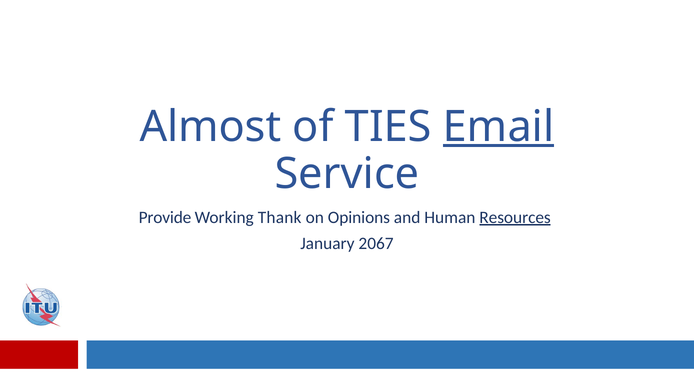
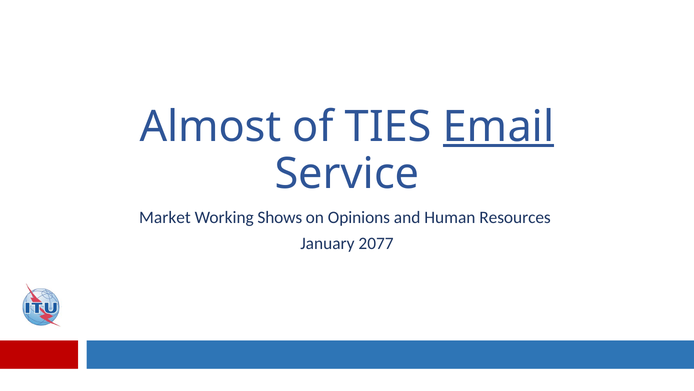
Provide: Provide -> Market
Thank: Thank -> Shows
Resources underline: present -> none
2067: 2067 -> 2077
